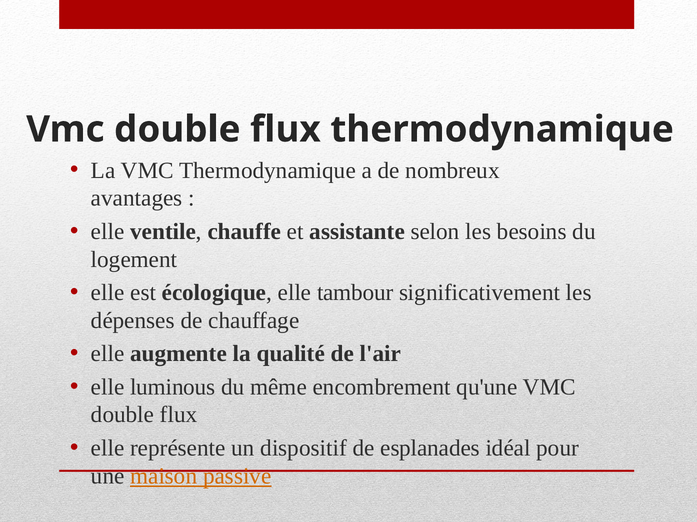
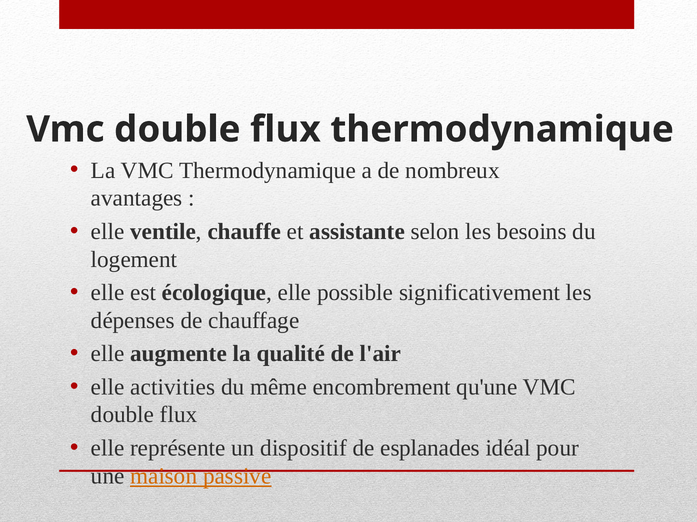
tambour: tambour -> possible
luminous: luminous -> activities
